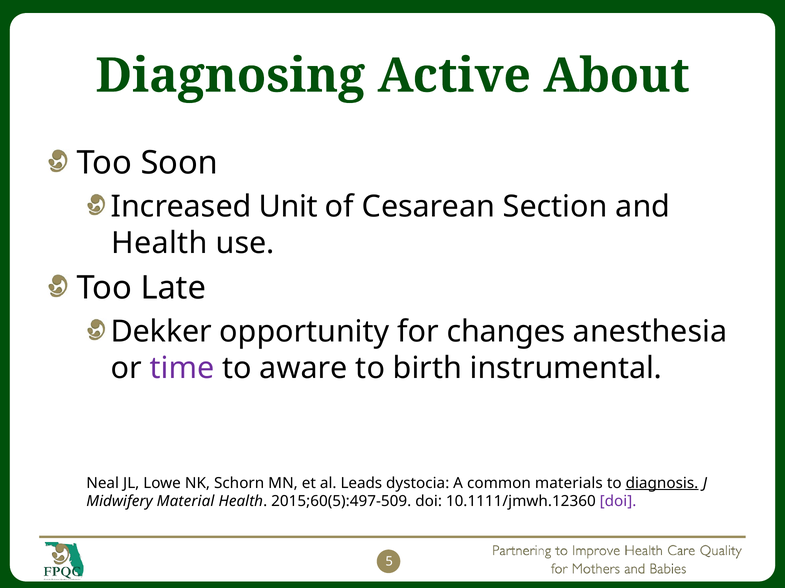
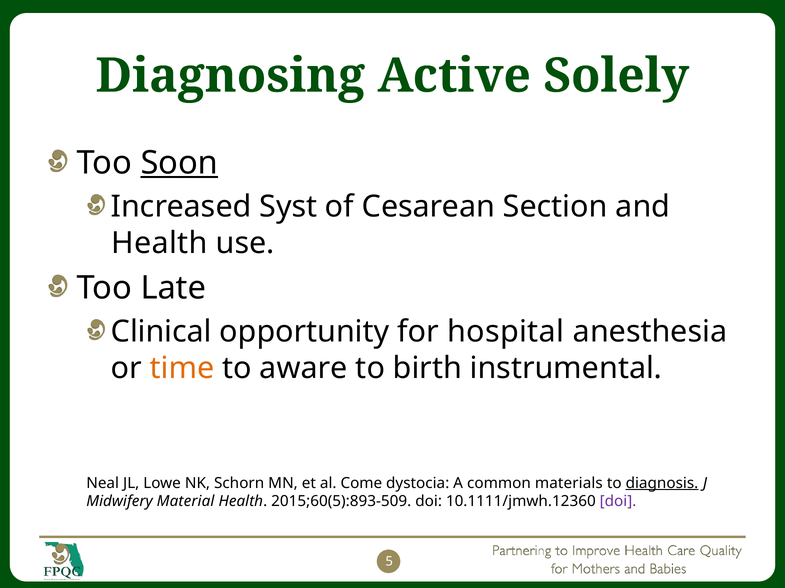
About: About -> Solely
Soon underline: none -> present
Unit: Unit -> Syst
Dekker: Dekker -> Clinical
changes: changes -> hospital
time colour: purple -> orange
Leads: Leads -> Come
2015;60(5):497-509: 2015;60(5):497-509 -> 2015;60(5):893-509
